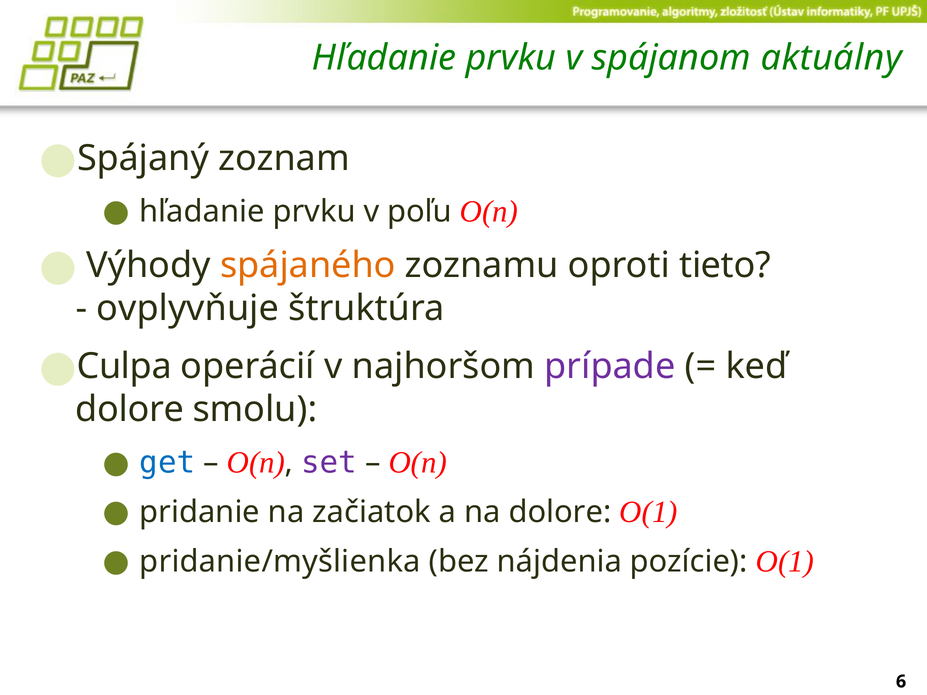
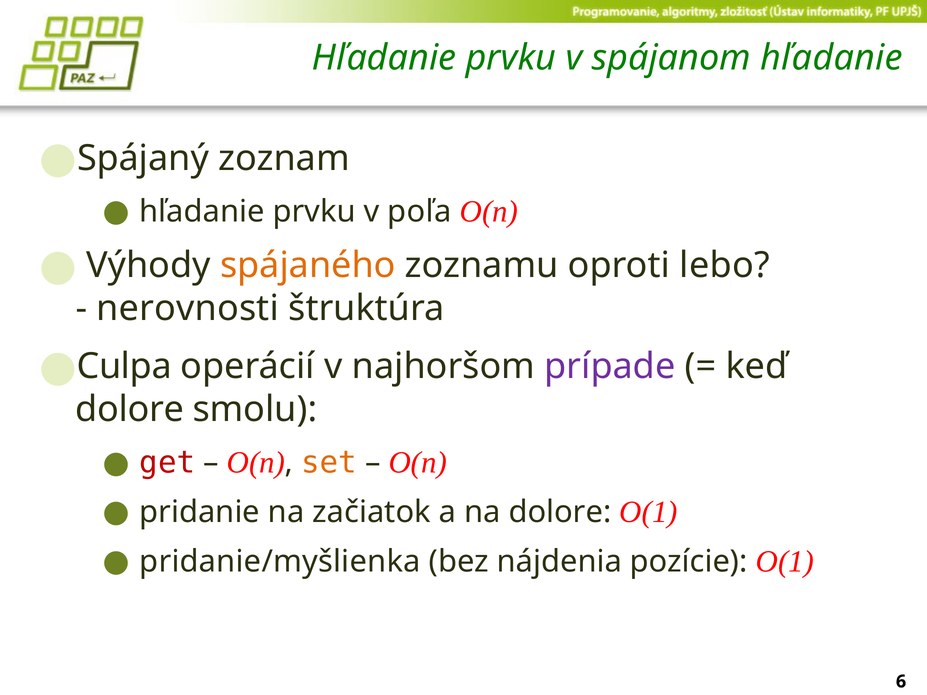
spájanom aktuálny: aktuálny -> hľadanie
poľu: poľu -> poľa
tieto: tieto -> lebo
ovplyvňuje: ovplyvňuje -> nerovnosti
get colour: blue -> red
set colour: purple -> orange
